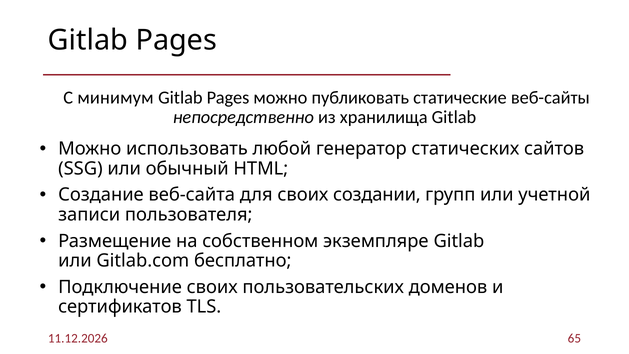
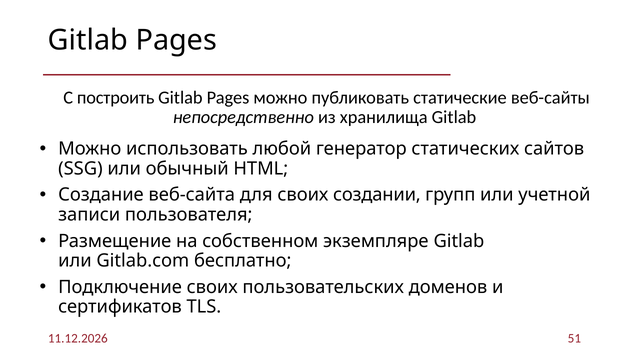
минимум: минимум -> построить
65: 65 -> 51
